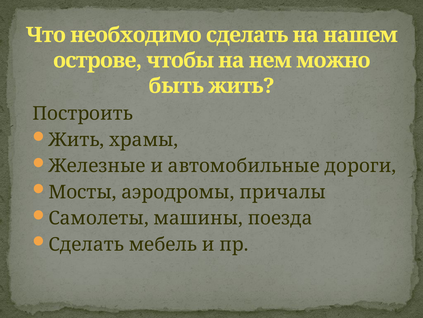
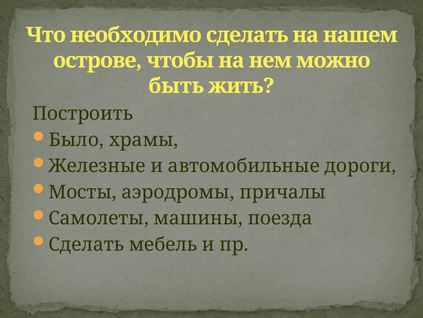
Жить at (76, 139): Жить -> Было
